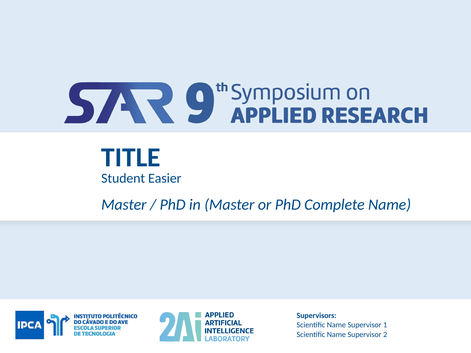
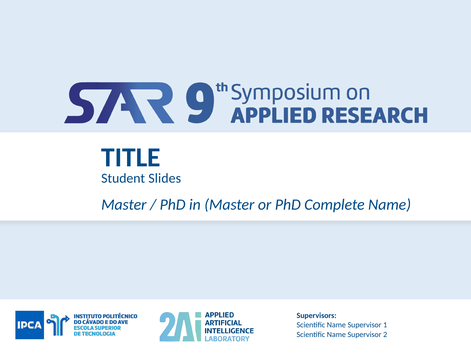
Easier: Easier -> Slides
